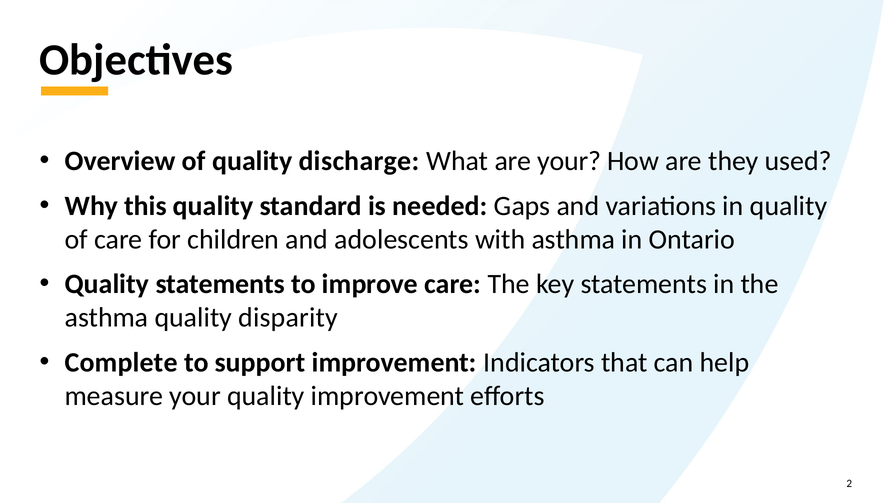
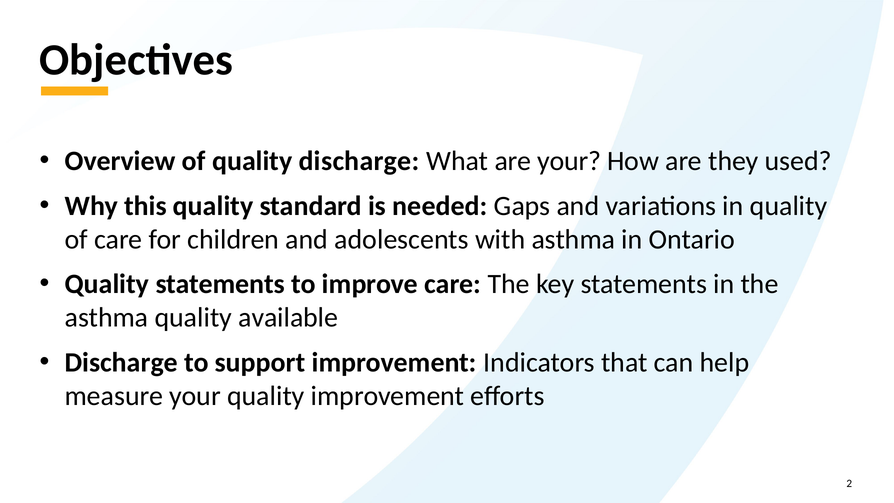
disparity: disparity -> available
Complete at (121, 362): Complete -> Discharge
